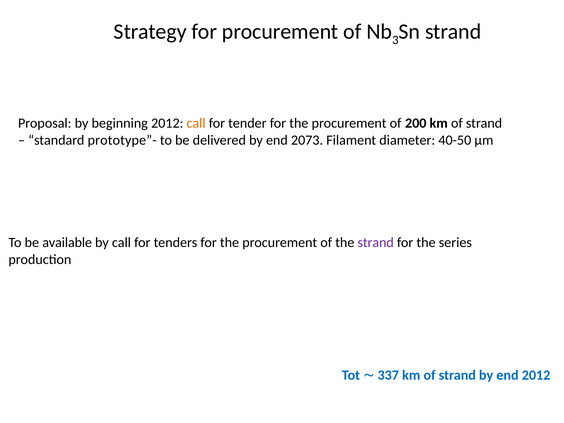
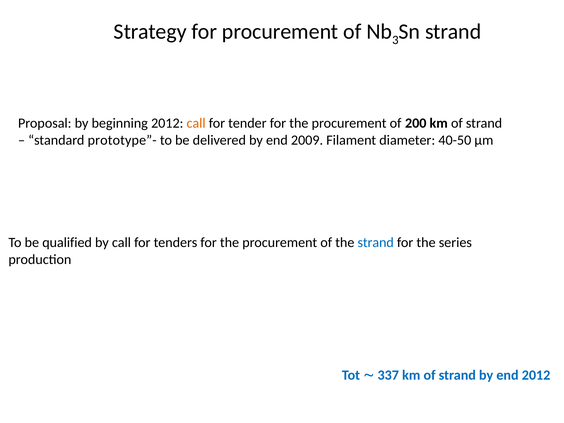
2073: 2073 -> 2009
available: available -> qualified
strand at (376, 243) colour: purple -> blue
